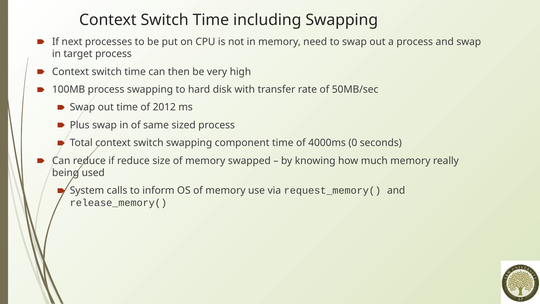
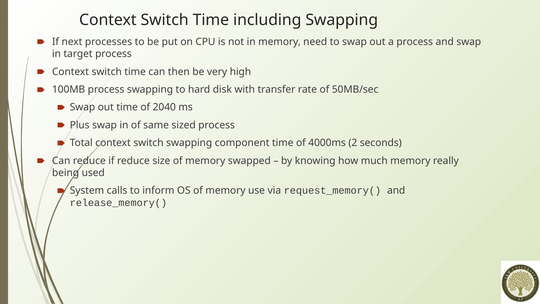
2012: 2012 -> 2040
0: 0 -> 2
